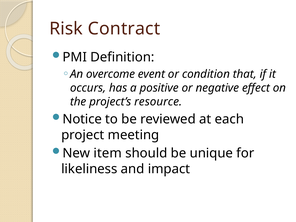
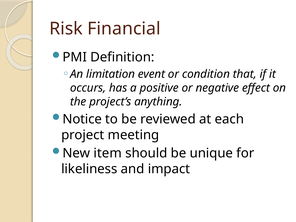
Contract: Contract -> Financial
overcome: overcome -> limitation
resource: resource -> anything
